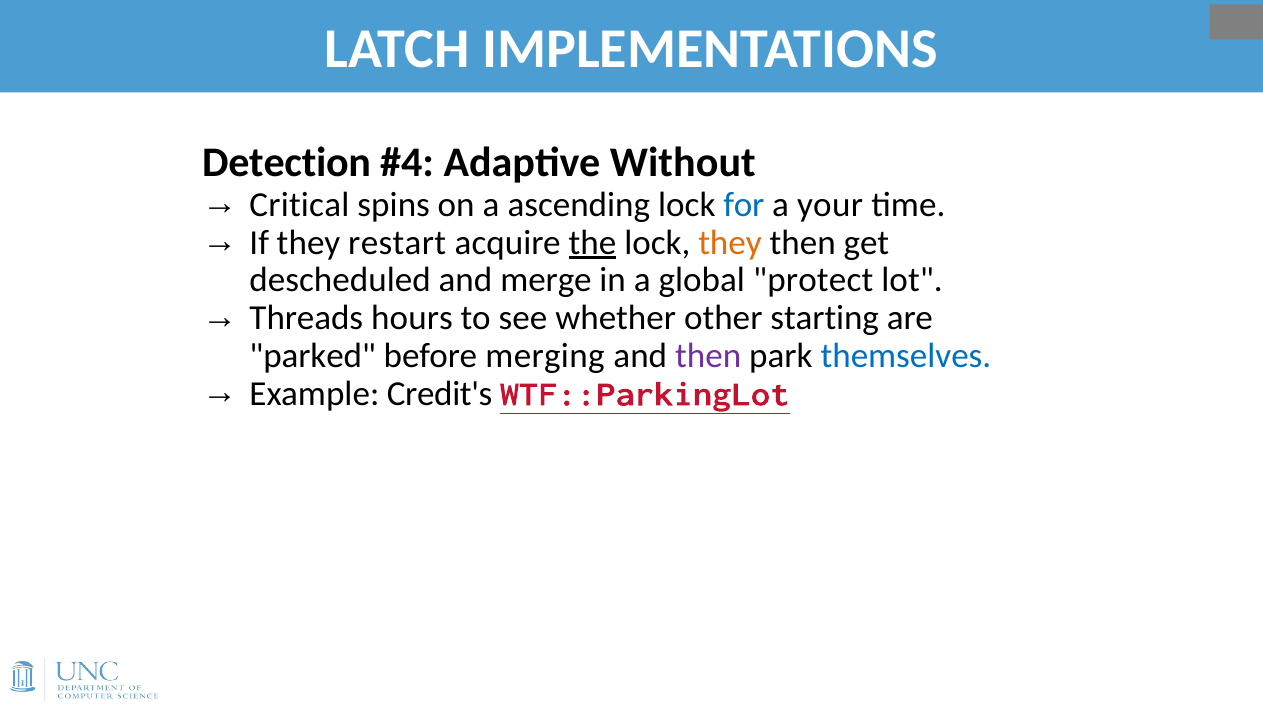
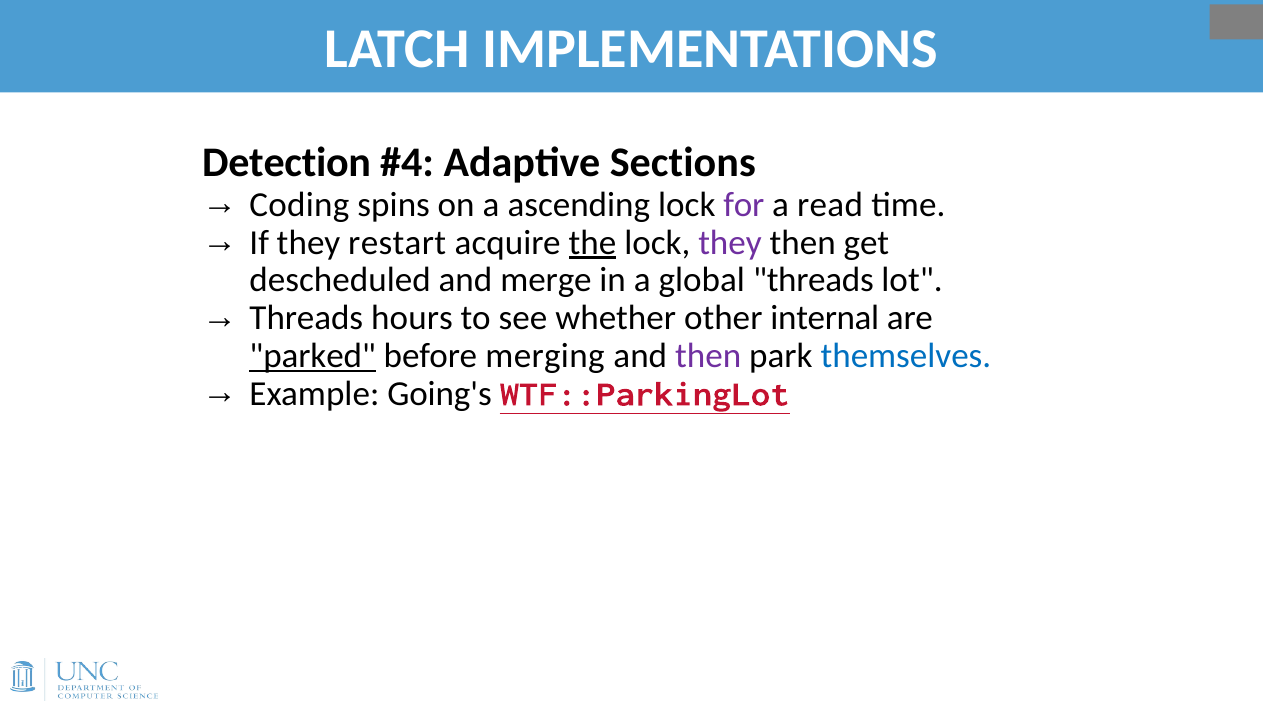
Without: Without -> Sections
Critical: Critical -> Coding
for colour: blue -> purple
your: your -> read
they at (730, 243) colour: orange -> purple
global protect: protect -> threads
starting: starting -> internal
parked underline: none -> present
Credit's: Credit's -> Going's
